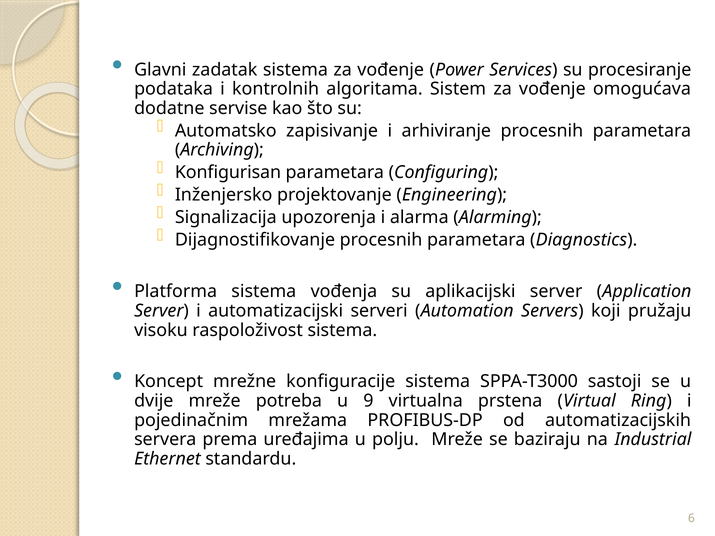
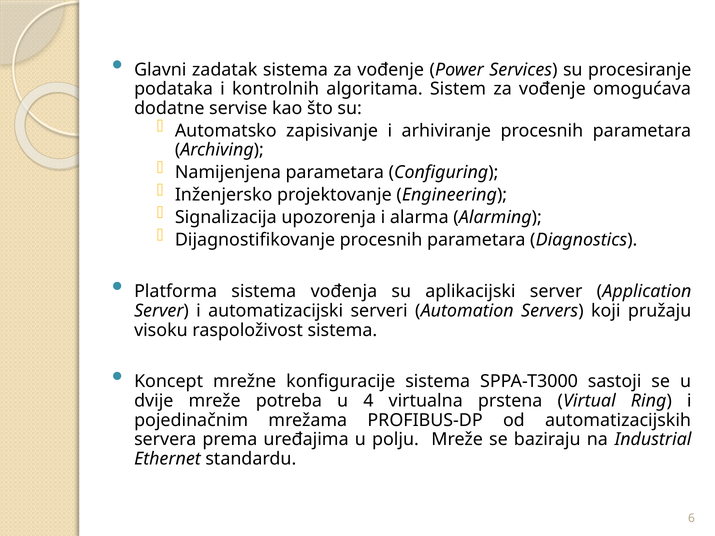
Konfigurisan: Konfigurisan -> Namijenjena
9: 9 -> 4
